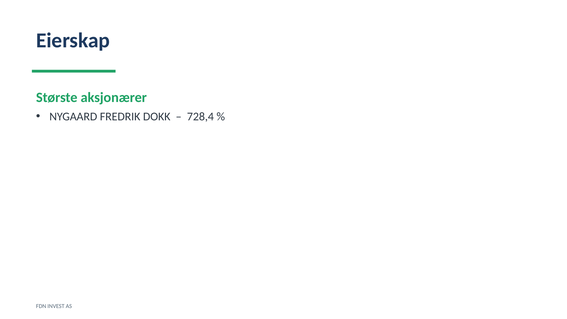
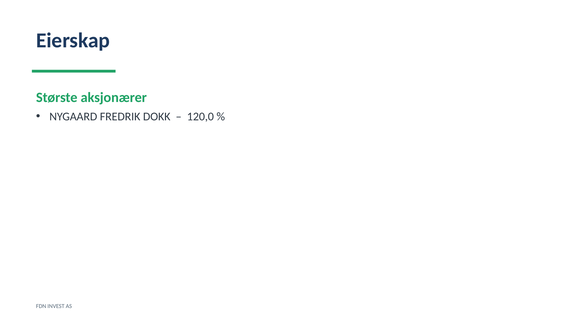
728,4: 728,4 -> 120,0
